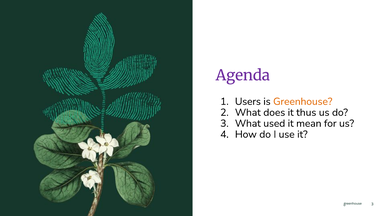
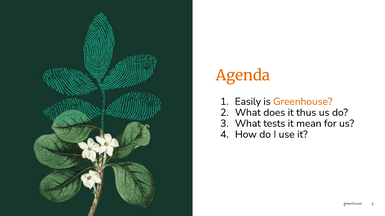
Agenda colour: purple -> orange
Users: Users -> Easily
used: used -> tests
